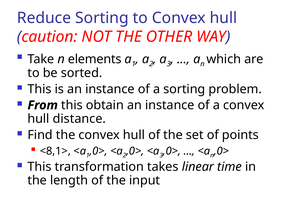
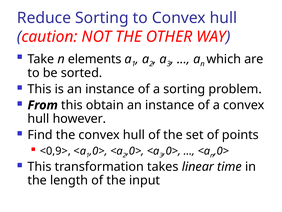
distance: distance -> however
<8,1>: <8,1> -> <0,9>
